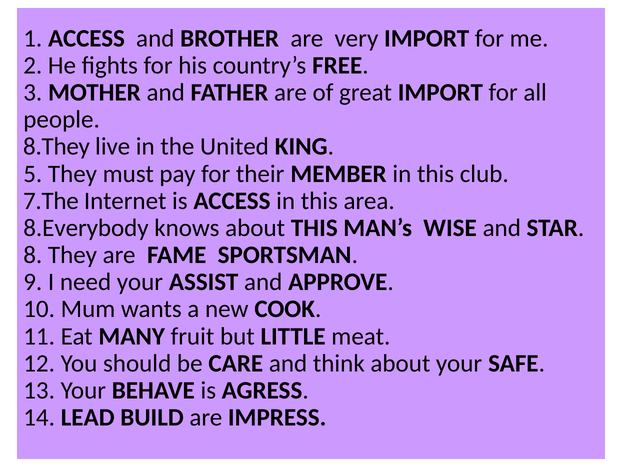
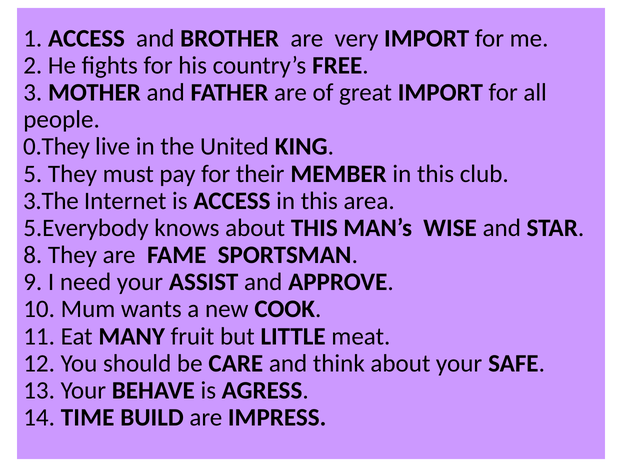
8.They: 8.They -> 0.They
7.The: 7.The -> 3.The
8.Everybody: 8.Everybody -> 5.Everybody
LEAD: LEAD -> TIME
